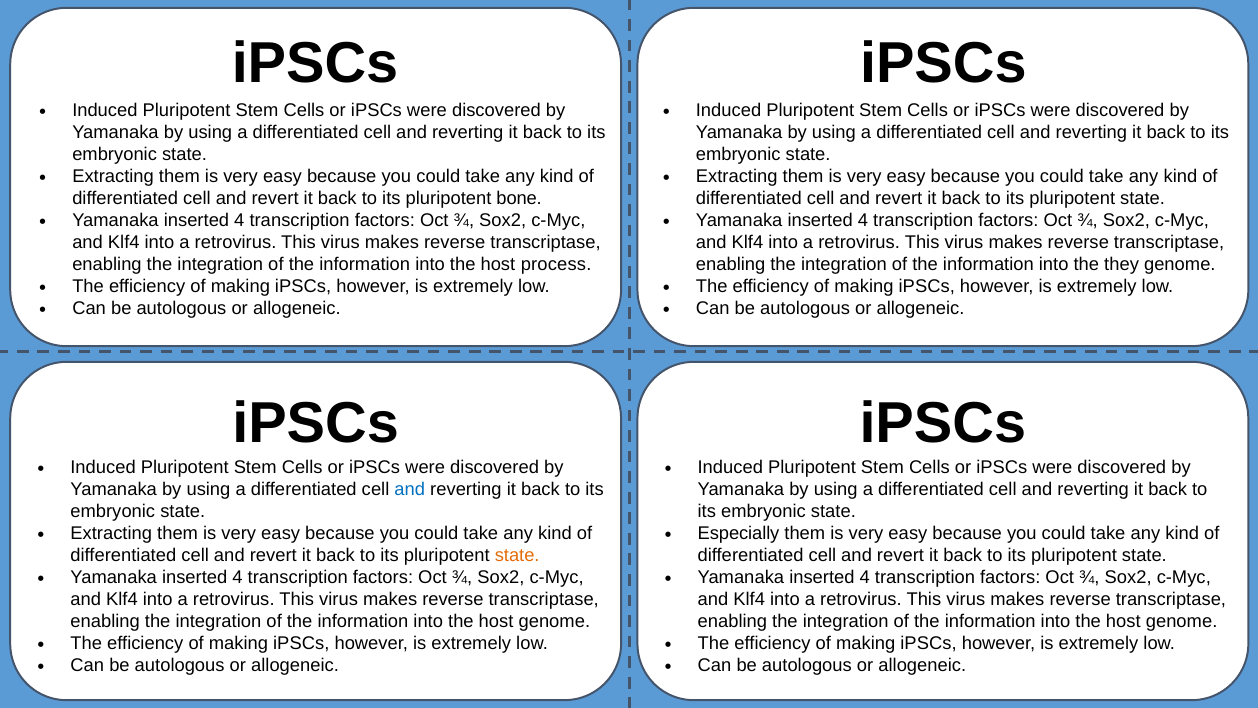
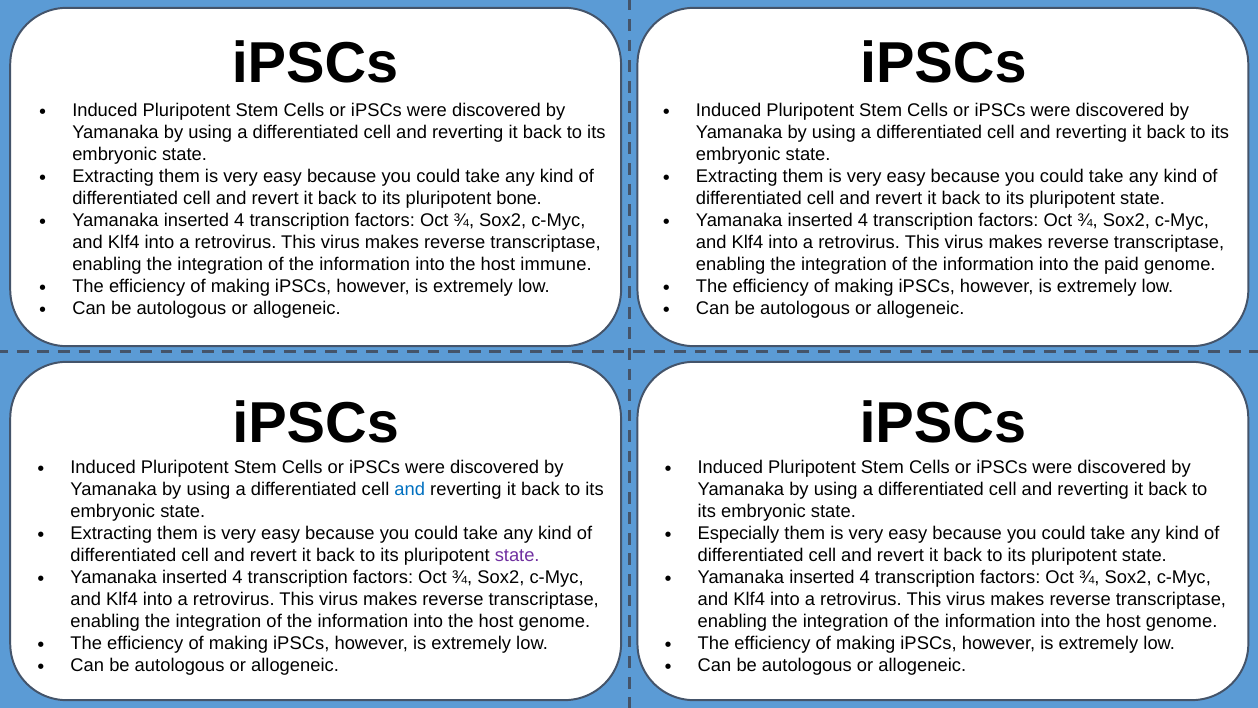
process: process -> immune
they: they -> paid
state at (517, 555) colour: orange -> purple
